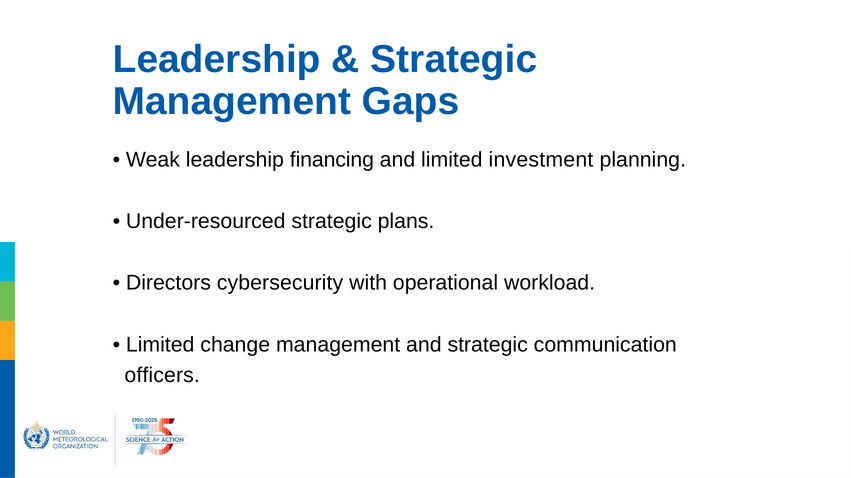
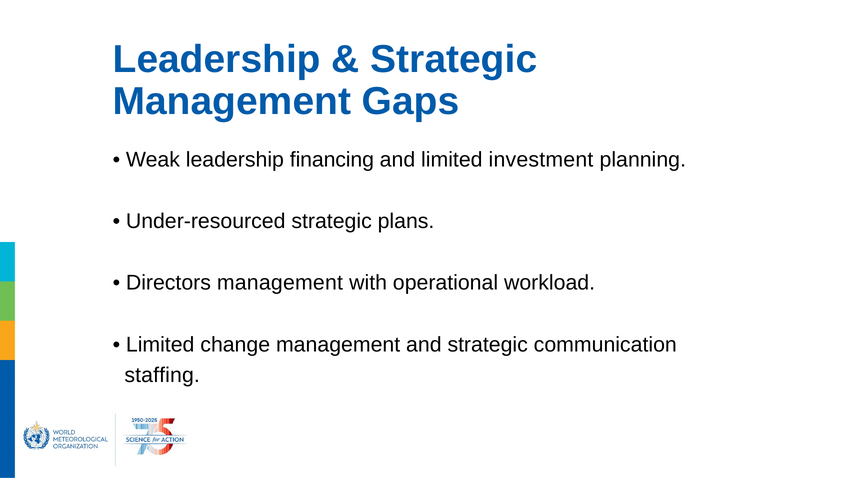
Directors cybersecurity: cybersecurity -> management
officers: officers -> staffing
